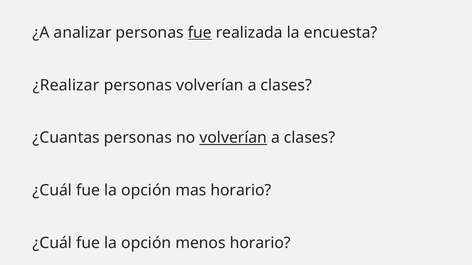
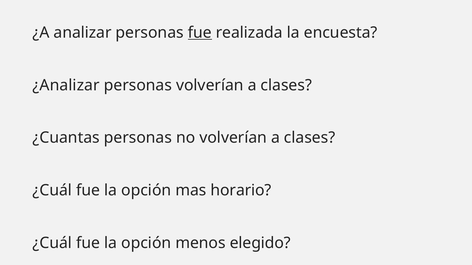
¿Realizar: ¿Realizar -> ¿Analizar
volverían at (233, 138) underline: present -> none
menos horario: horario -> elegido
